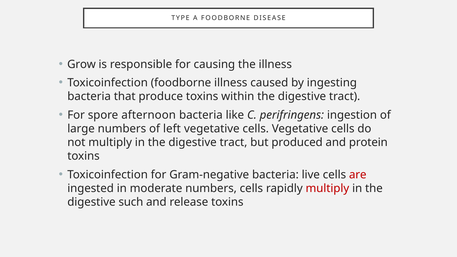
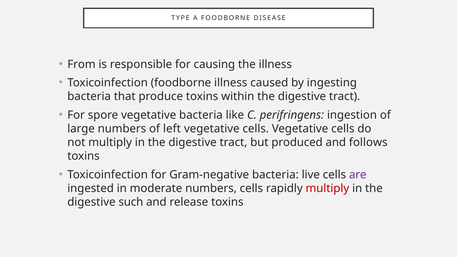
Grow: Grow -> From
spore afternoon: afternoon -> vegetative
protein: protein -> follows
are colour: red -> purple
